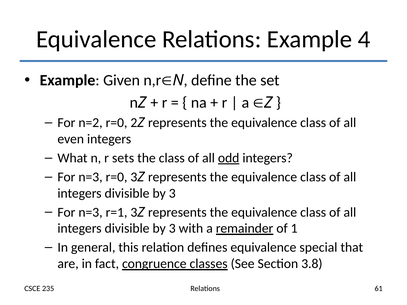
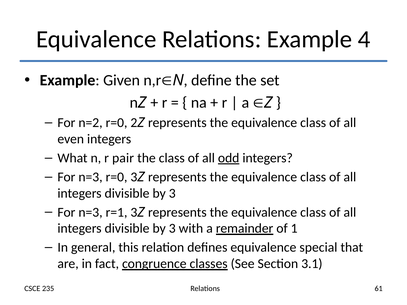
sets: sets -> pair
3.8: 3.8 -> 3.1
